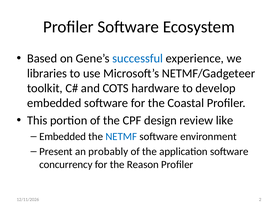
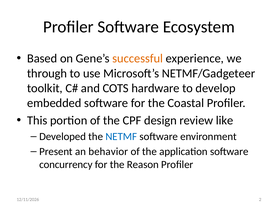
successful colour: blue -> orange
libraries: libraries -> through
Embedded at (63, 136): Embedded -> Developed
probably: probably -> behavior
